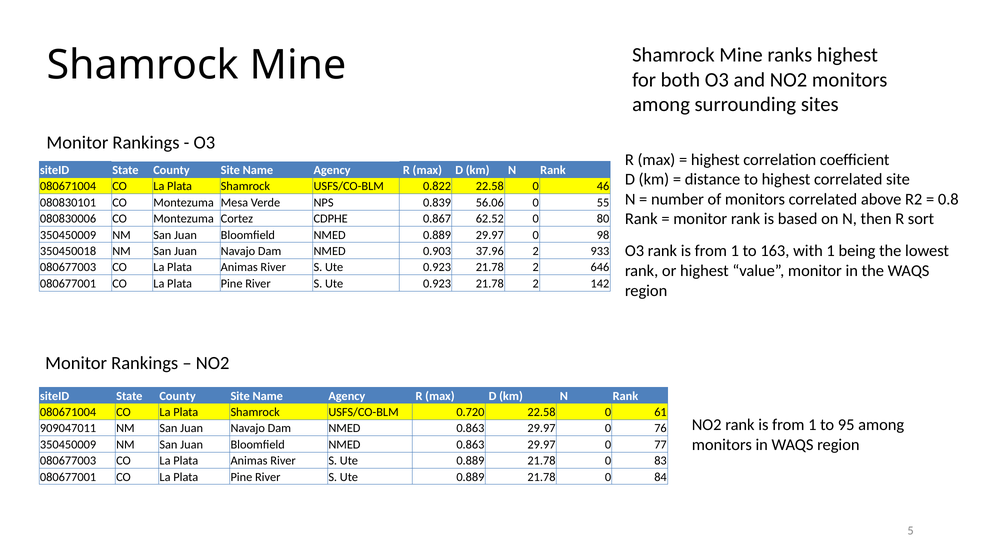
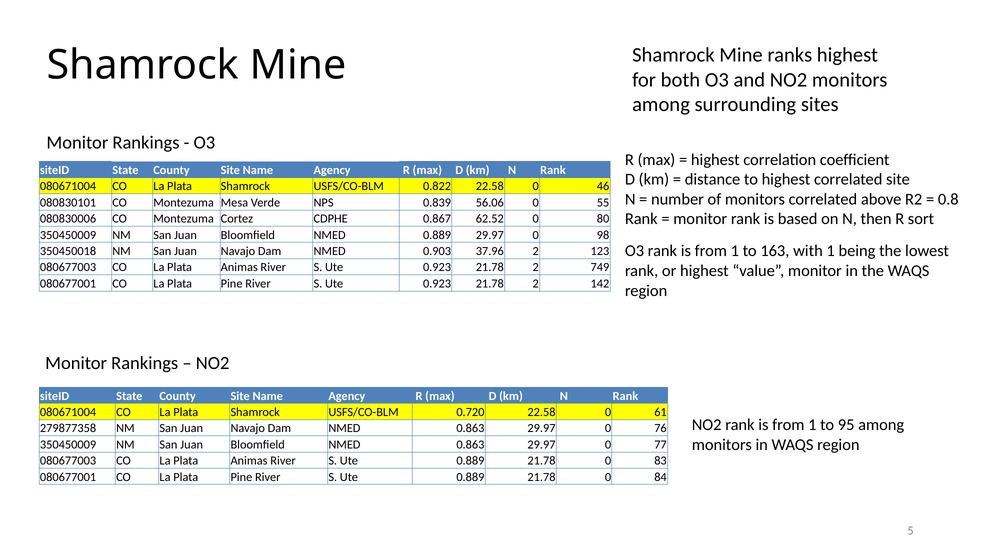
933: 933 -> 123
646: 646 -> 749
909047011: 909047011 -> 279877358
